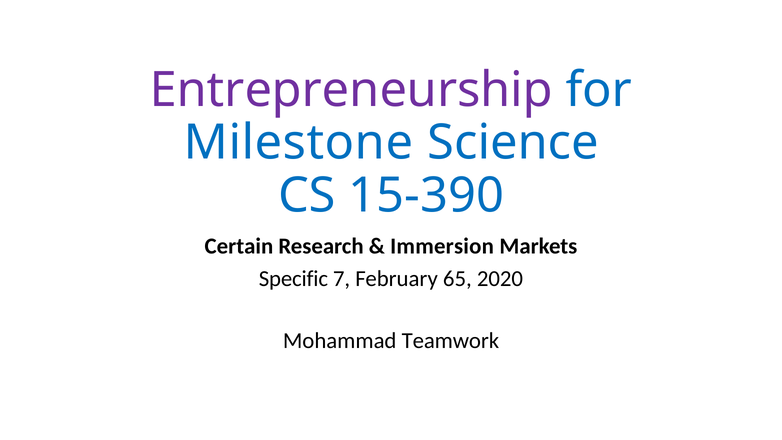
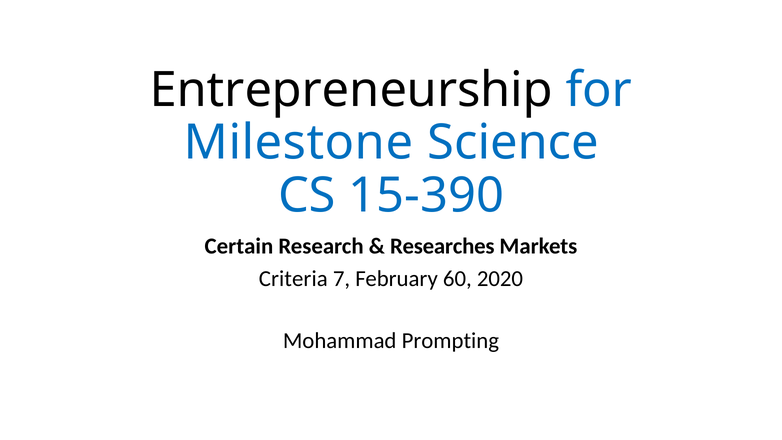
Entrepreneurship colour: purple -> black
Immersion: Immersion -> Researches
Specific: Specific -> Criteria
65: 65 -> 60
Teamwork: Teamwork -> Prompting
